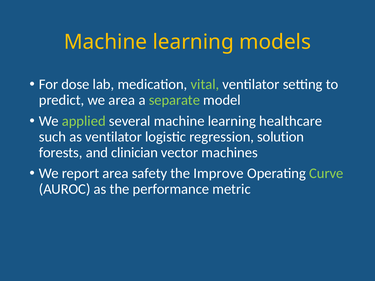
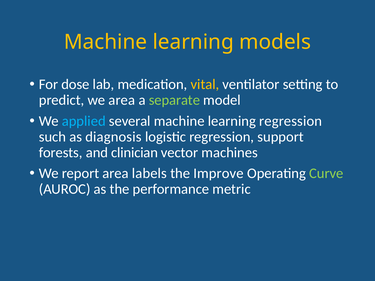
vital colour: light green -> yellow
applied colour: light green -> light blue
learning healthcare: healthcare -> regression
as ventilator: ventilator -> diagnosis
solution: solution -> support
safety: safety -> labels
